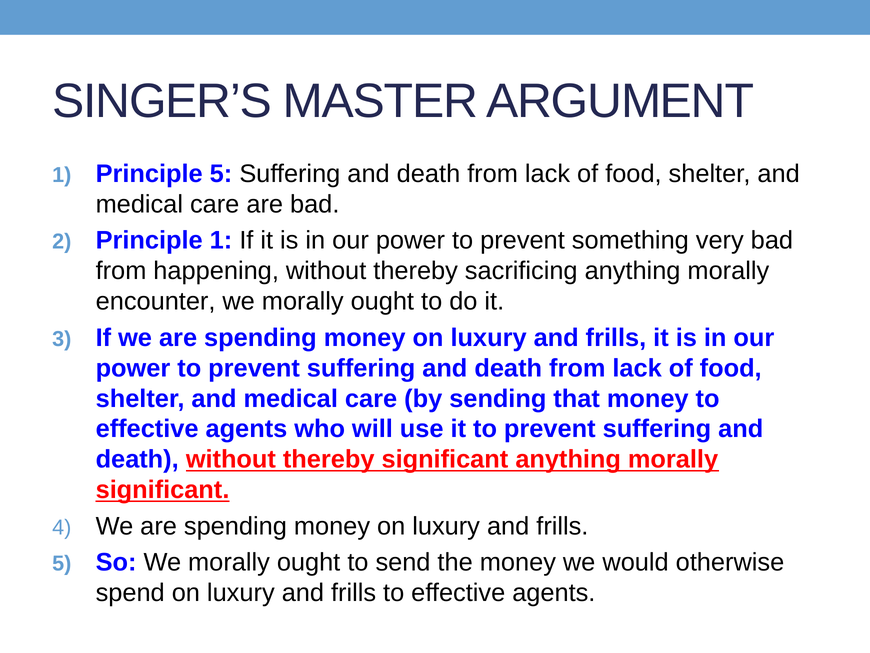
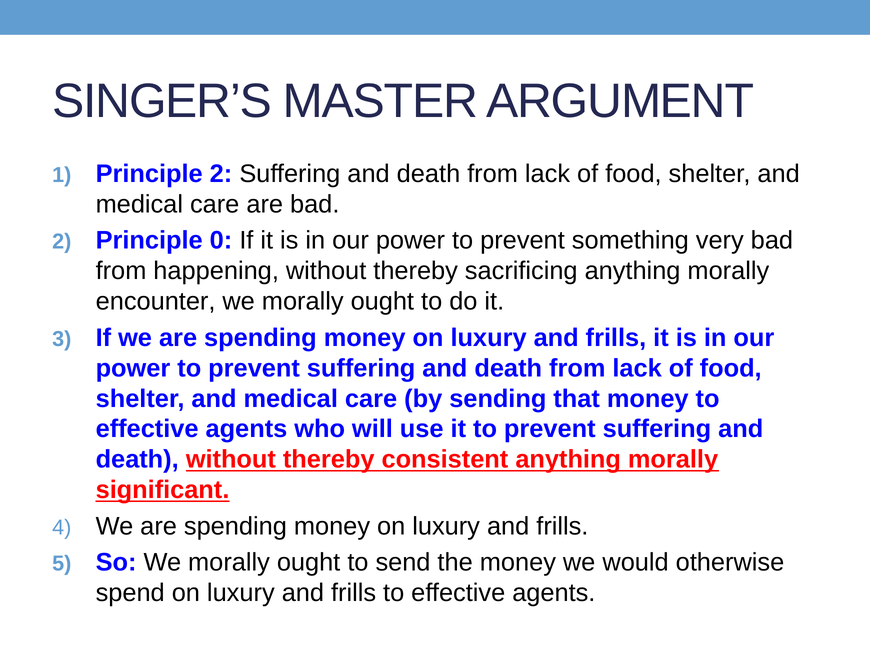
Principle 5: 5 -> 2
Principle 1: 1 -> 0
thereby significant: significant -> consistent
